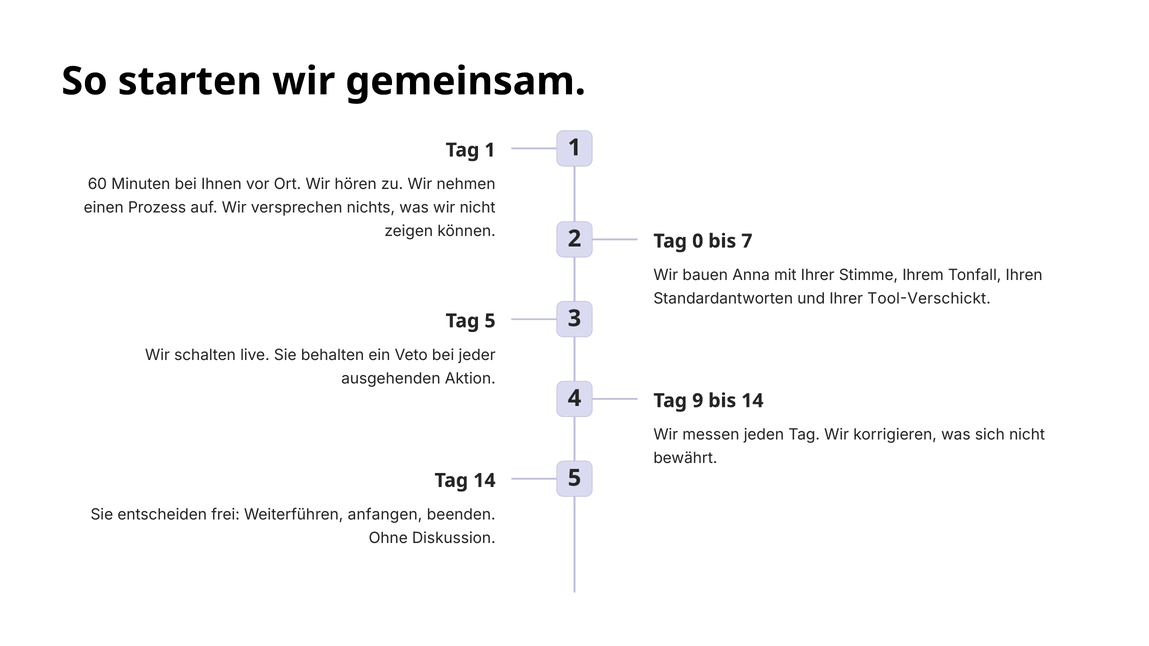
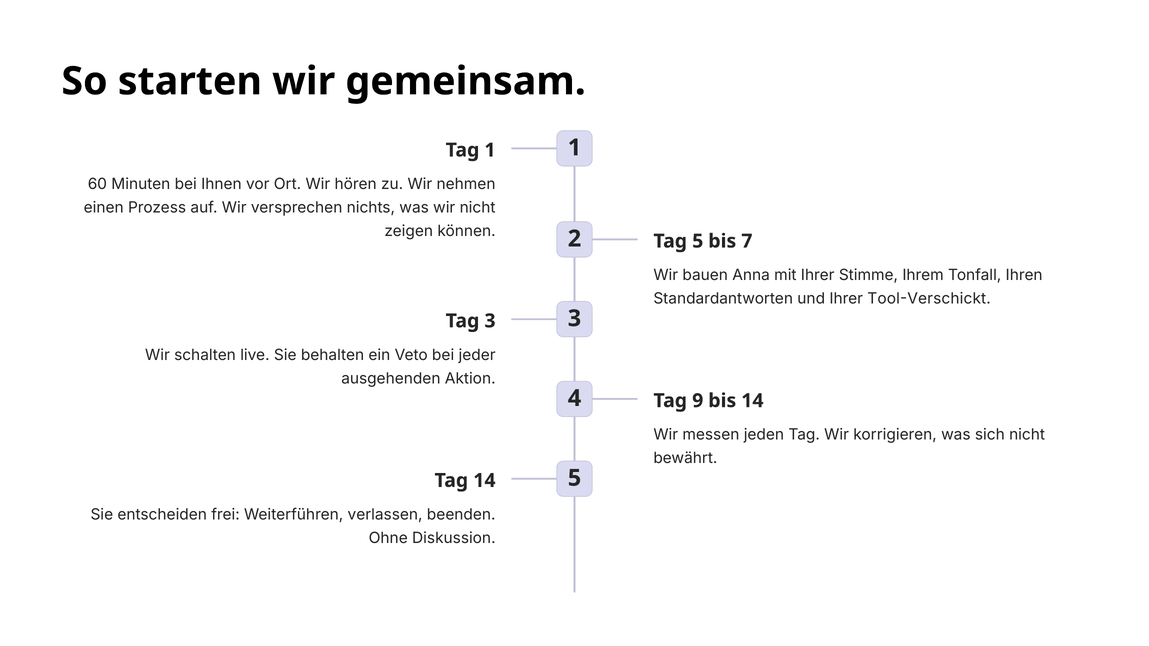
Tag 0: 0 -> 5
Tag 5: 5 -> 3
anfangen: anfangen -> verlassen
